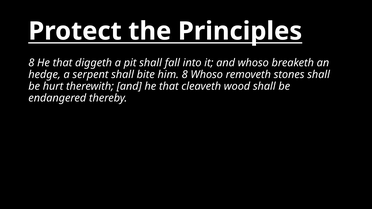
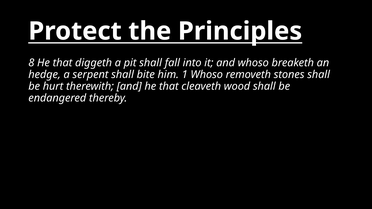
him 8: 8 -> 1
